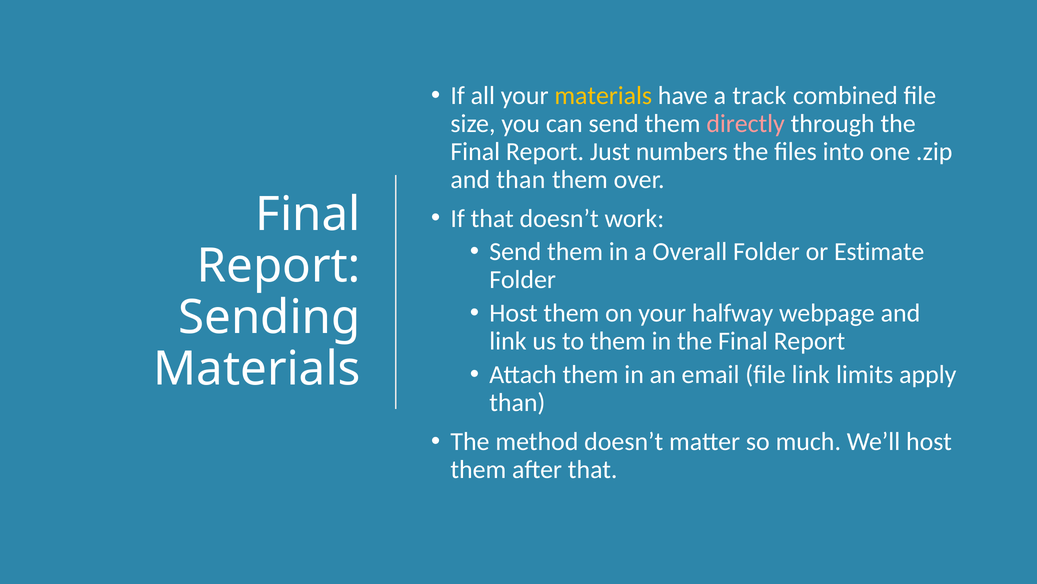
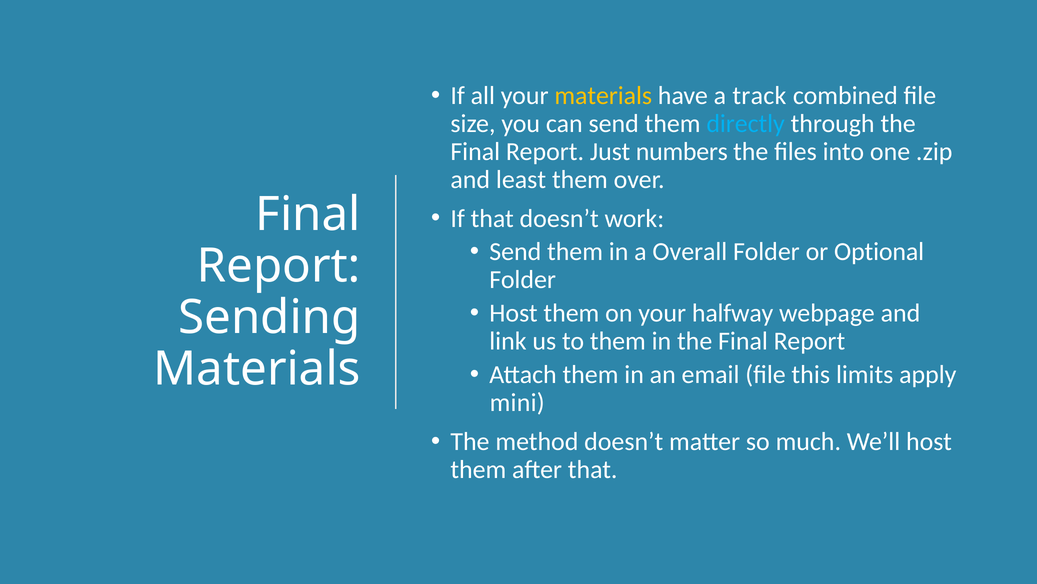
directly colour: pink -> light blue
and than: than -> least
Estimate: Estimate -> Optional
file link: link -> this
than at (517, 402): than -> mini
